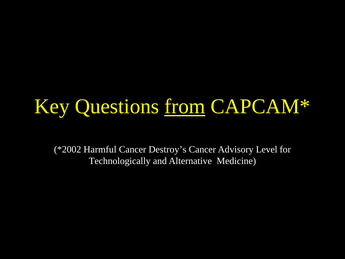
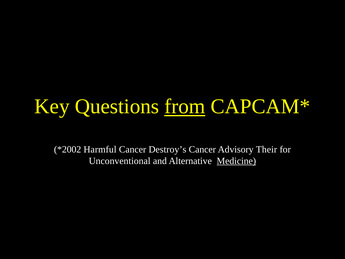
Level: Level -> Their
Technologically: Technologically -> Unconventional
Medicine underline: none -> present
